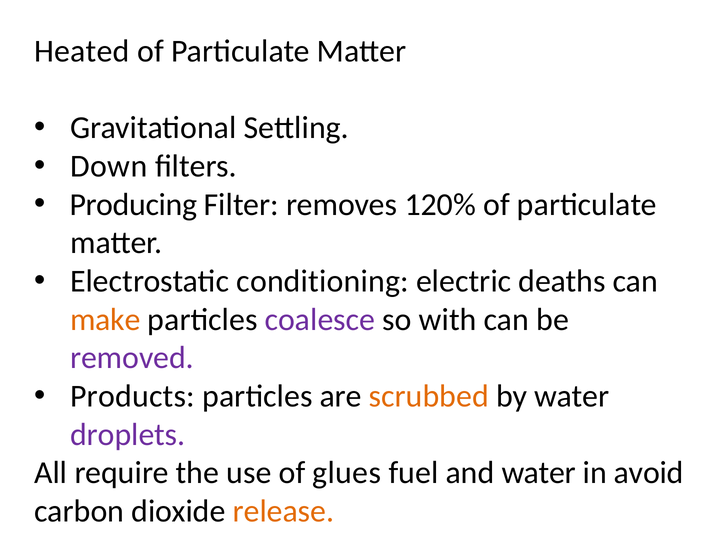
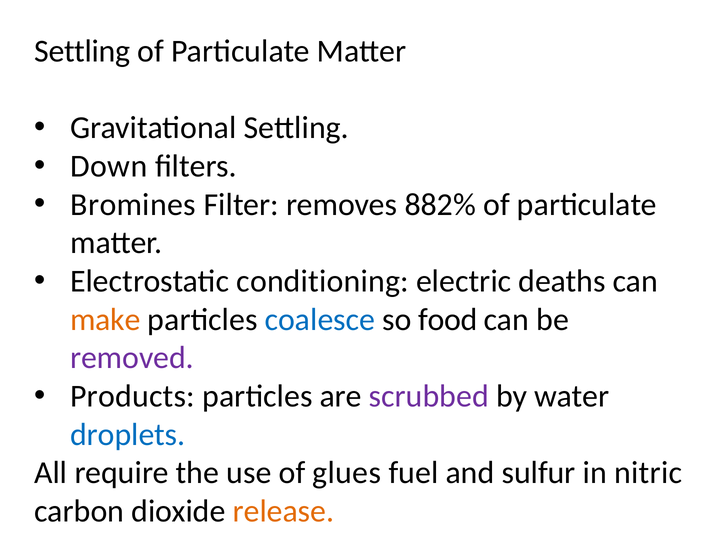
Heated at (82, 51): Heated -> Settling
Producing: Producing -> Bromines
120%: 120% -> 882%
coalesce colour: purple -> blue
with: with -> food
scrubbed colour: orange -> purple
droplets colour: purple -> blue
and water: water -> sulfur
avoid: avoid -> nitric
